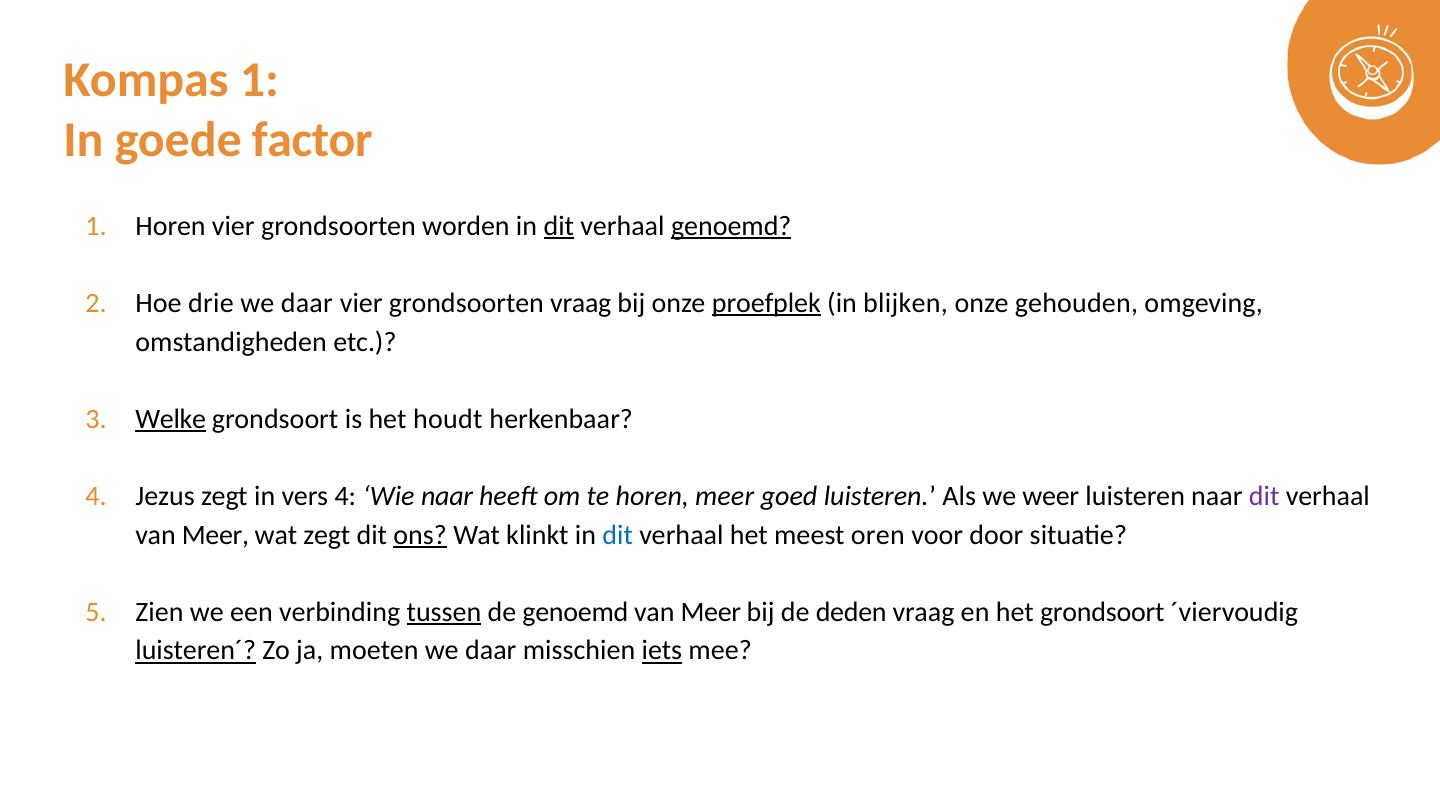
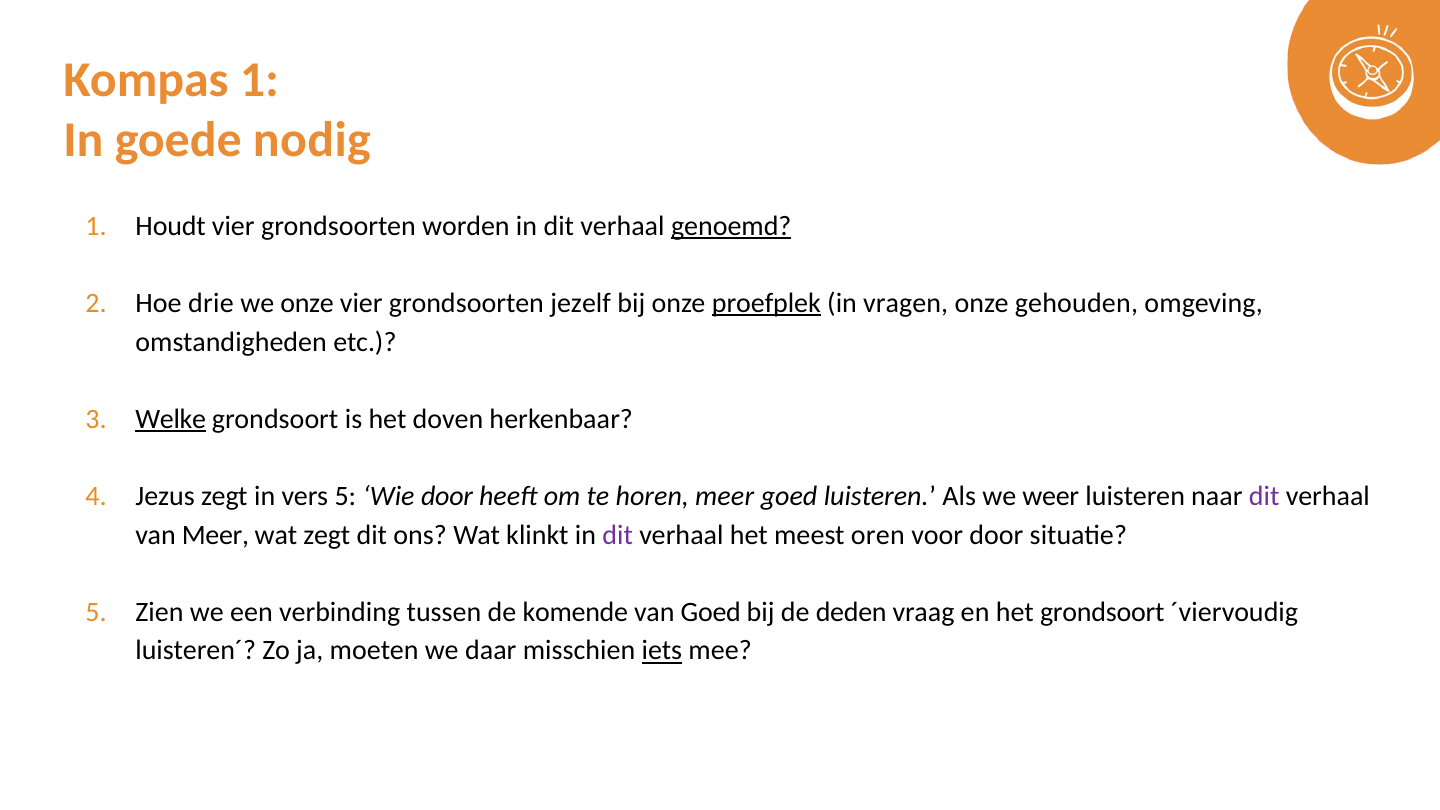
factor: factor -> nodig
1 Horen: Horen -> Houdt
dit at (559, 226) underline: present -> none
daar at (307, 303): daar -> onze
grondsoorten vraag: vraag -> jezelf
blijken: blijken -> vragen
houdt: houdt -> doven
vers 4: 4 -> 5
Wie naar: naar -> door
ons underline: present -> none
dit at (618, 535) colour: blue -> purple
tussen underline: present -> none
de genoemd: genoemd -> komende
Meer at (711, 612): Meer -> Goed
luisteren´ underline: present -> none
